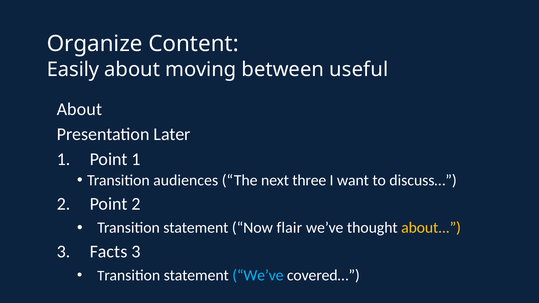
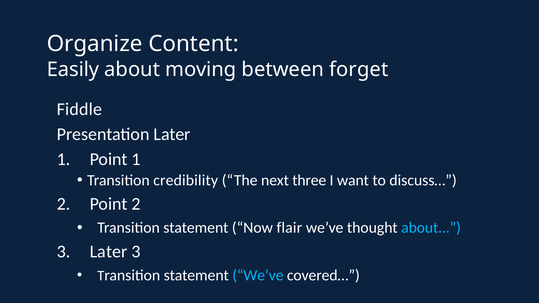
useful: useful -> forget
About at (79, 109): About -> Fiddle
audiences: audiences -> credibility
about at (431, 228) colour: yellow -> light blue
3 Facts: Facts -> Later
